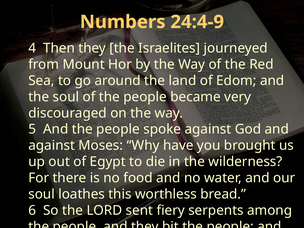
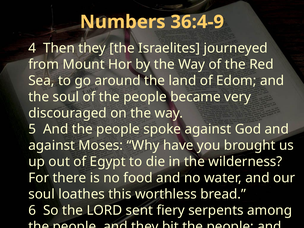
24:4-9: 24:4-9 -> 36:4-9
